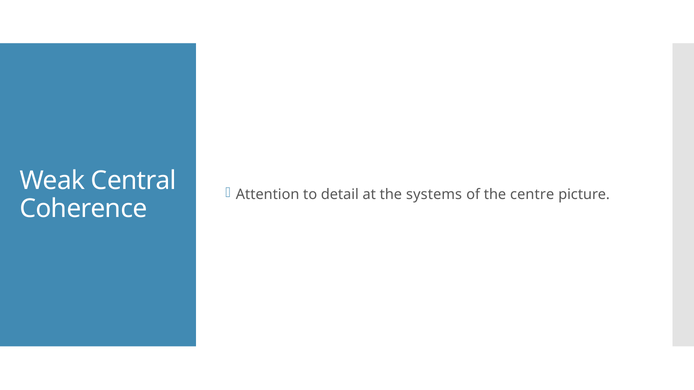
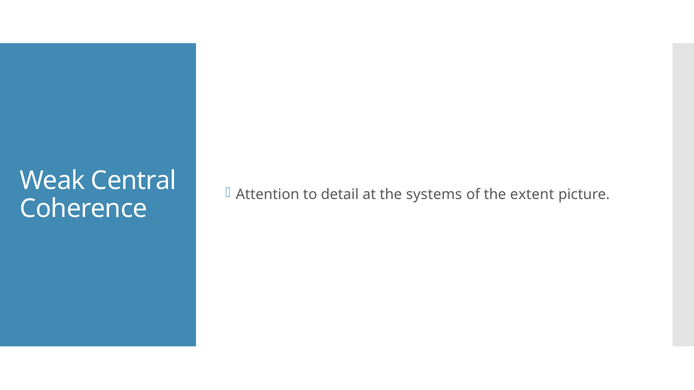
centre: centre -> extent
